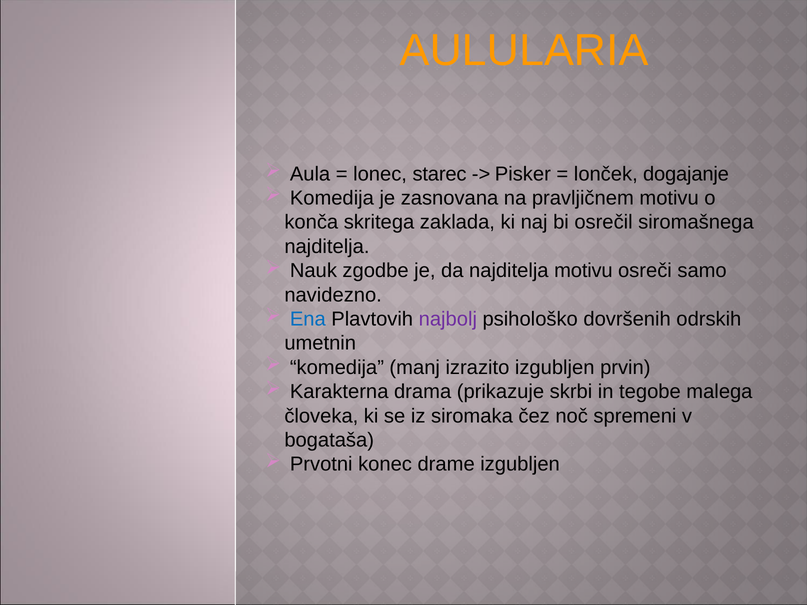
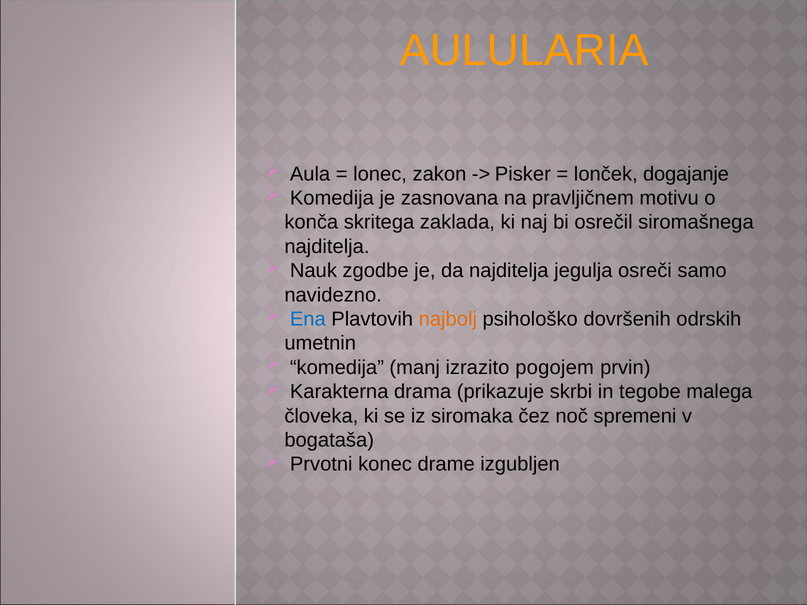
starec: starec -> zakon
najditelja motivu: motivu -> jegulja
najbolj colour: purple -> orange
izrazito izgubljen: izgubljen -> pogojem
